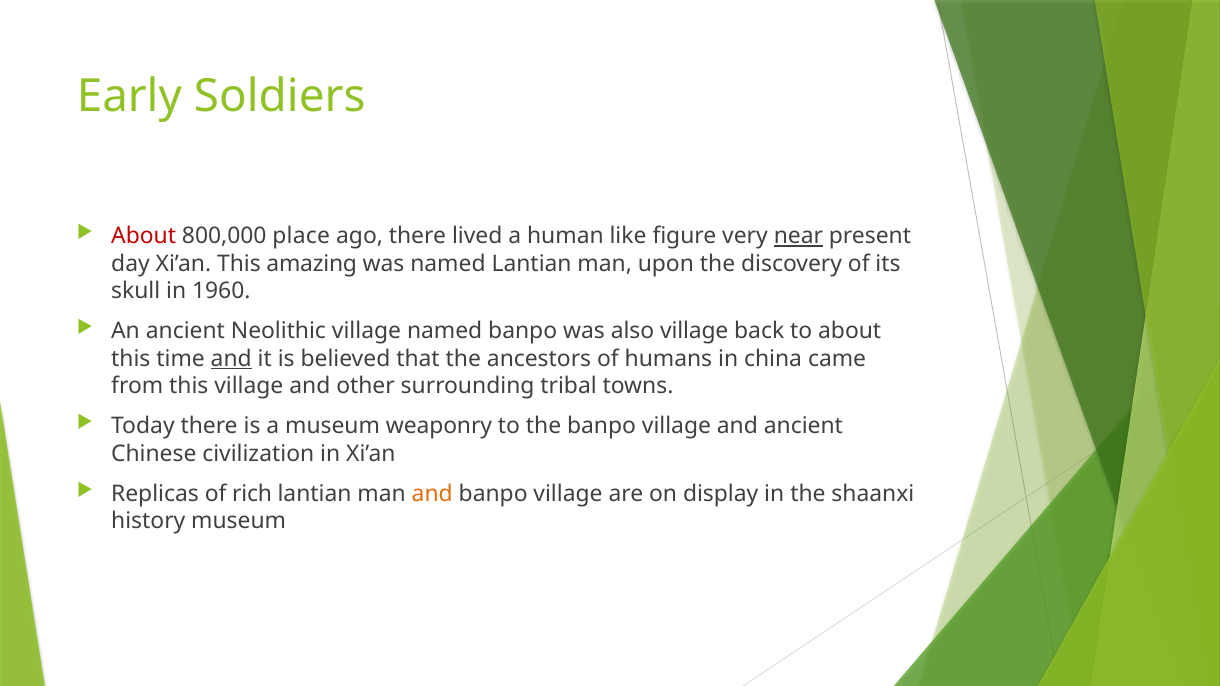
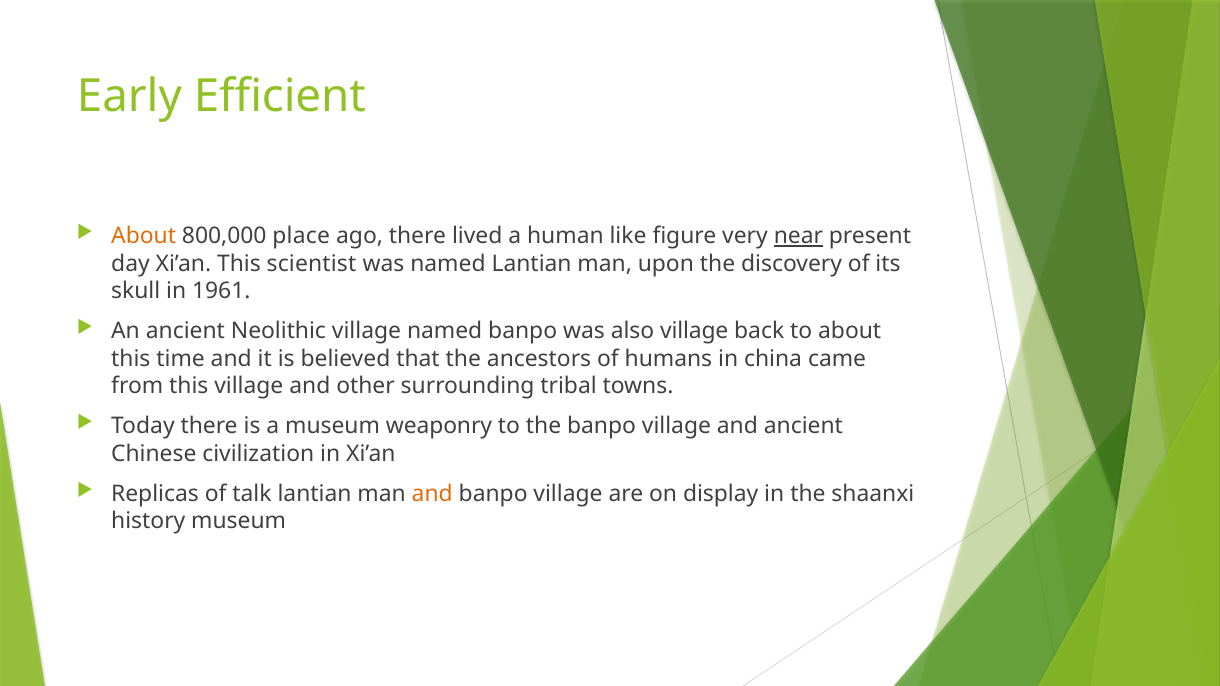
Soldiers: Soldiers -> Efficient
About at (144, 236) colour: red -> orange
amazing: amazing -> scientist
1960: 1960 -> 1961
and at (231, 359) underline: present -> none
rich: rich -> talk
